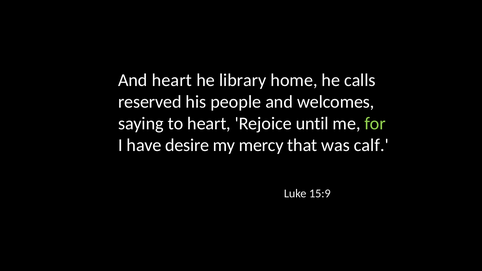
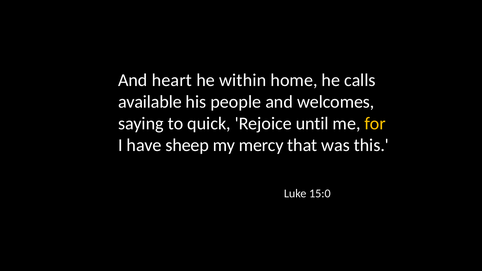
library: library -> within
reserved: reserved -> available
to heart: heart -> quick
for colour: light green -> yellow
desire: desire -> sheep
calf: calf -> this
15:9: 15:9 -> 15:0
